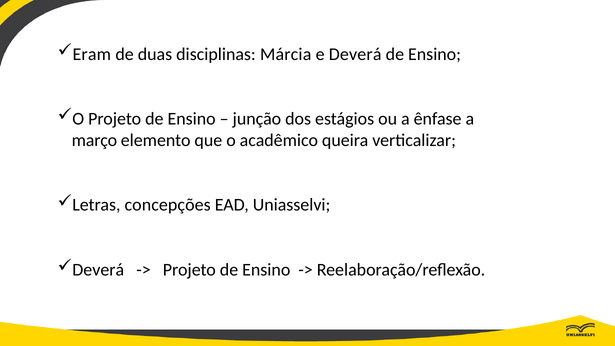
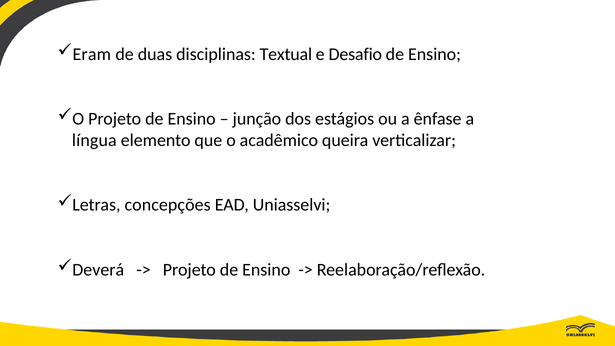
Márcia: Márcia -> Textual
e Deverá: Deverá -> Desafio
março: março -> língua
